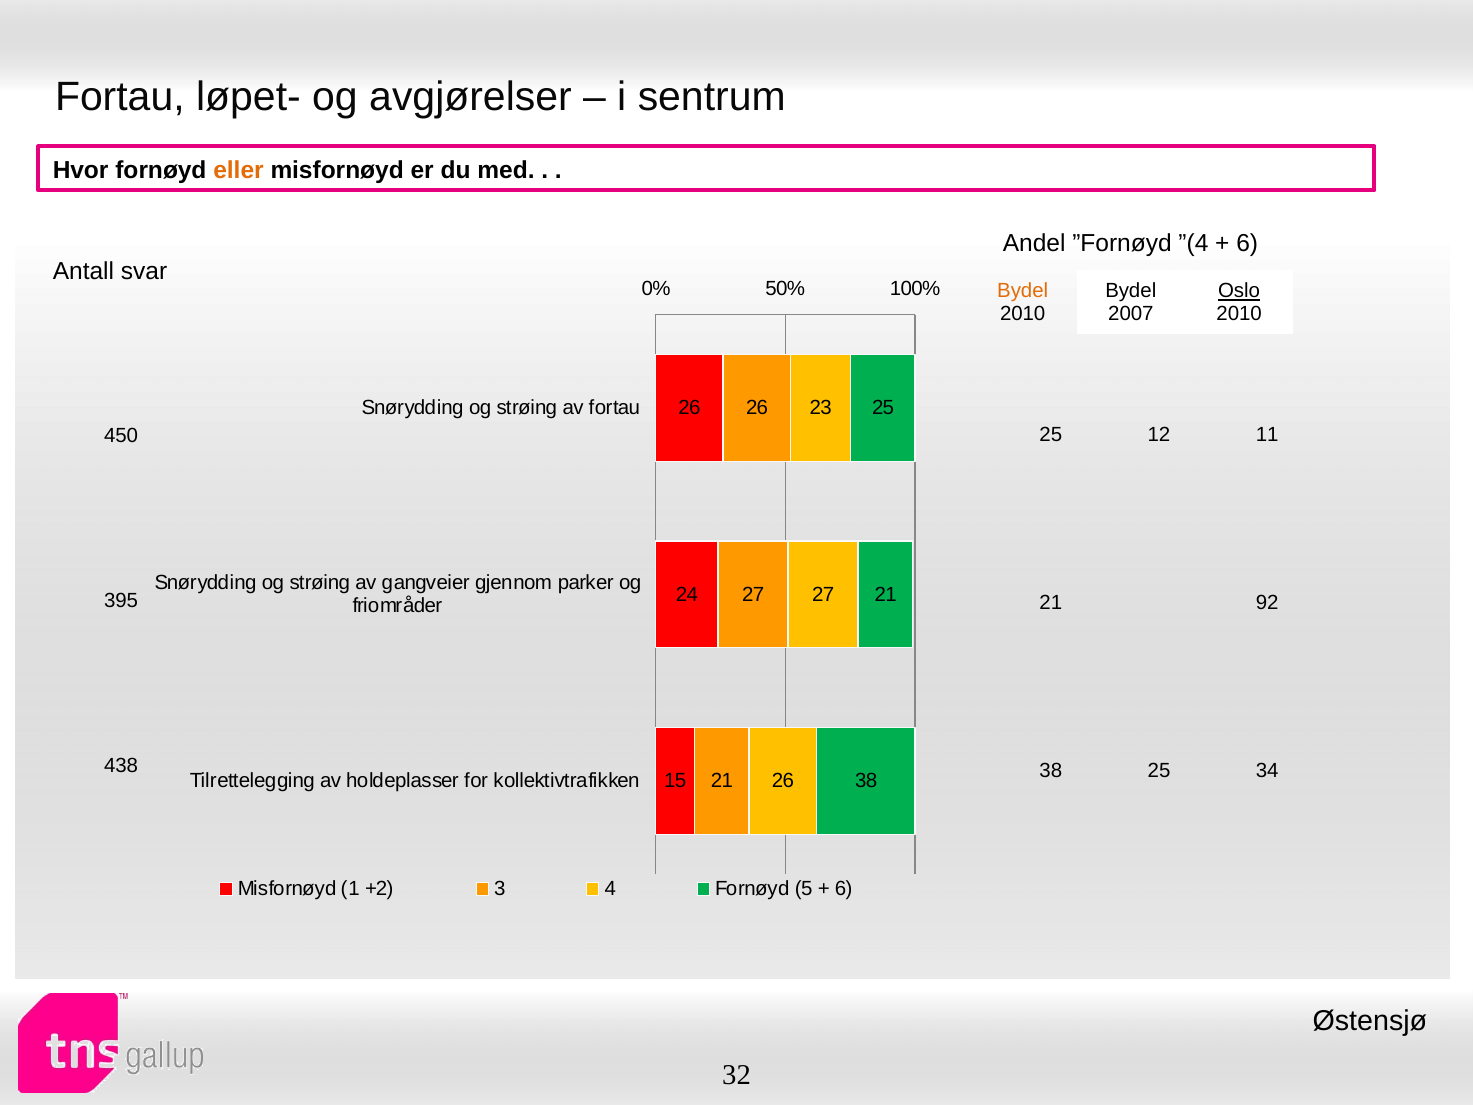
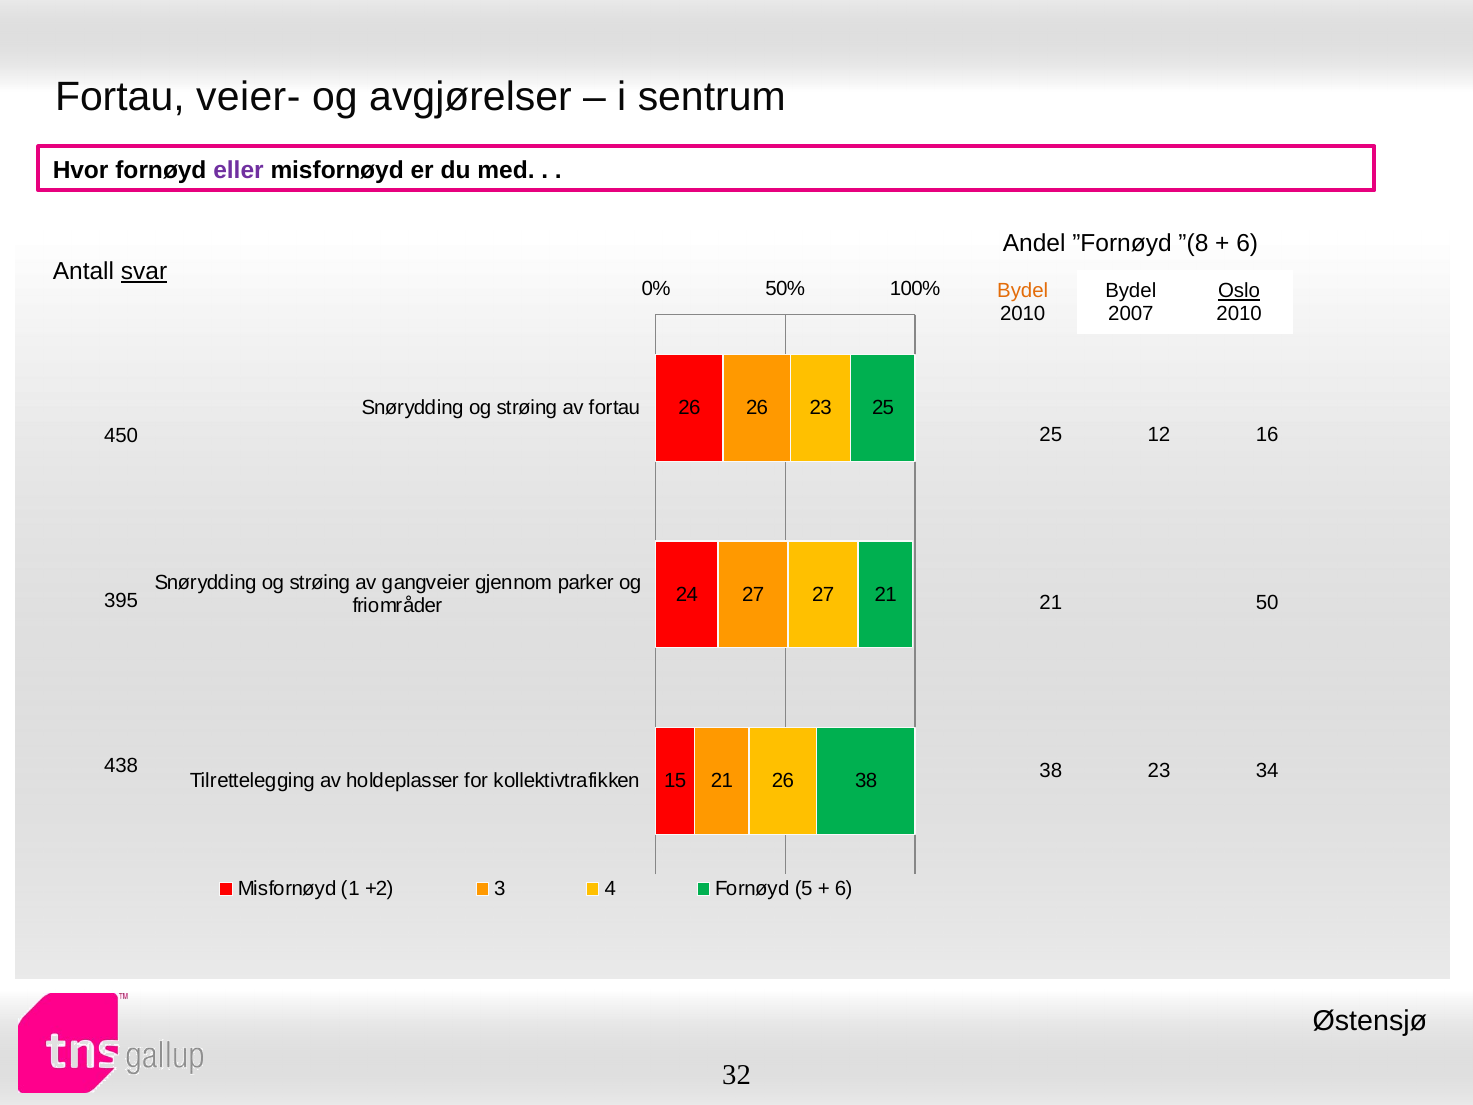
løpet-: løpet- -> veier-
eller colour: orange -> purple
”(4: ”(4 -> ”(8
svar underline: none -> present
11: 11 -> 16
92: 92 -> 50
38 25: 25 -> 23
